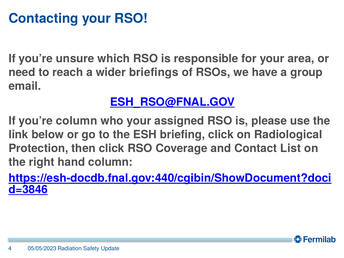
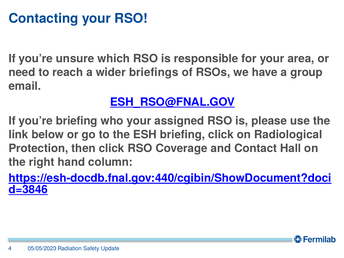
you’re column: column -> briefing
List: List -> Hall
